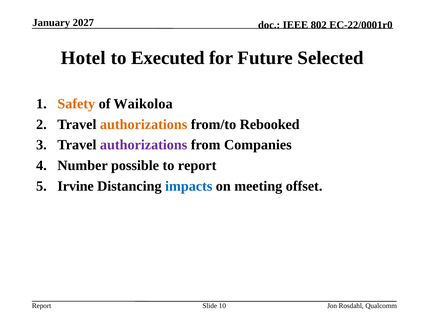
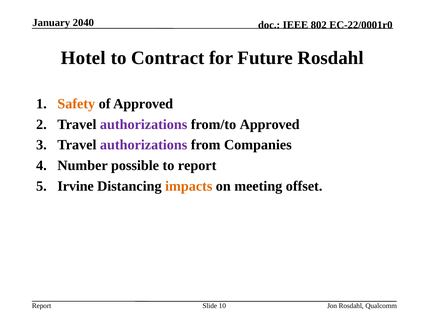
2027: 2027 -> 2040
Executed: Executed -> Contract
Future Selected: Selected -> Rosdahl
of Waikoloa: Waikoloa -> Approved
authorizations at (144, 124) colour: orange -> purple
from/to Rebooked: Rebooked -> Approved
impacts colour: blue -> orange
